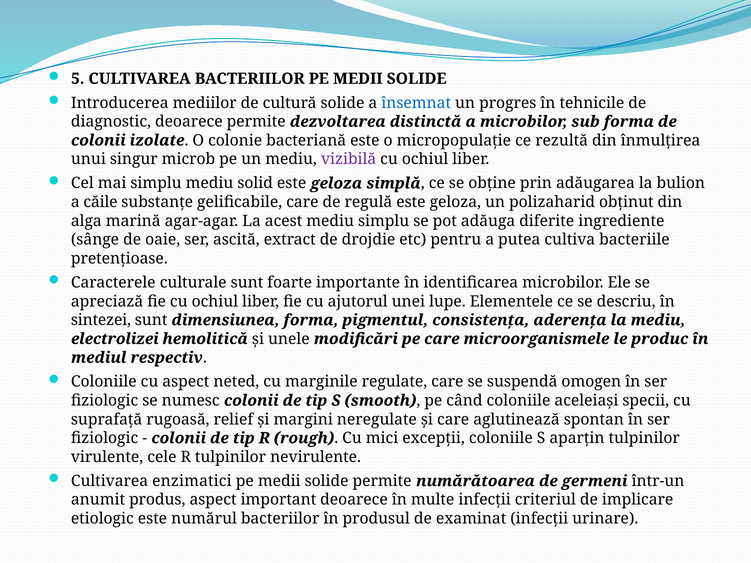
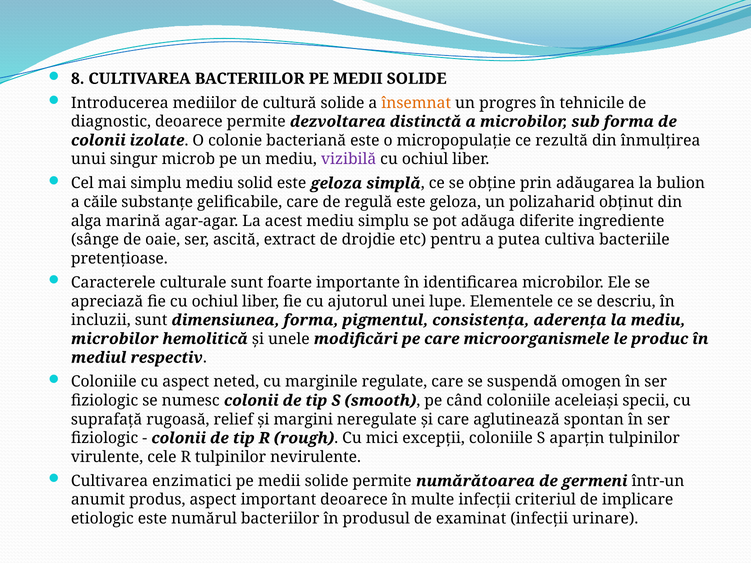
5: 5 -> 8
însemnat colour: blue -> orange
sintezei: sintezei -> incluzii
electrolizei at (115, 339): electrolizei -> microbilor
